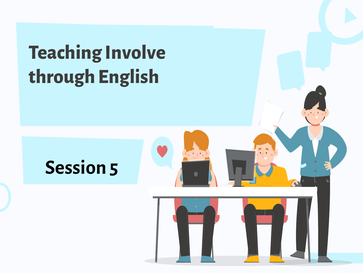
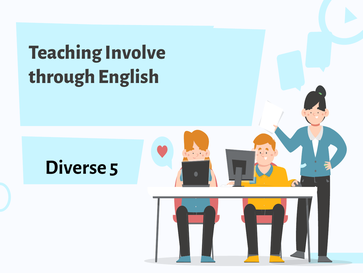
Session: Session -> Diverse
